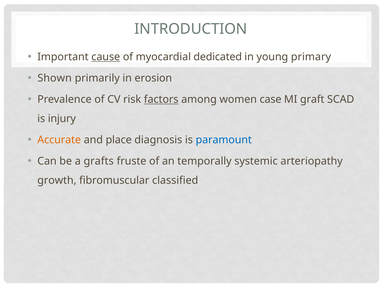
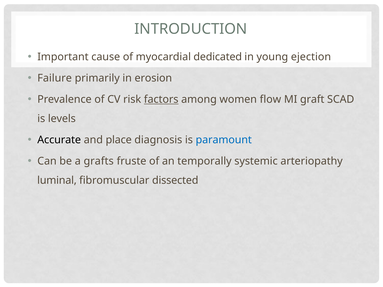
cause underline: present -> none
primary: primary -> ejection
Shown: Shown -> Failure
case: case -> flow
injury: injury -> levels
Accurate colour: orange -> black
growth: growth -> luminal
classified: classified -> dissected
